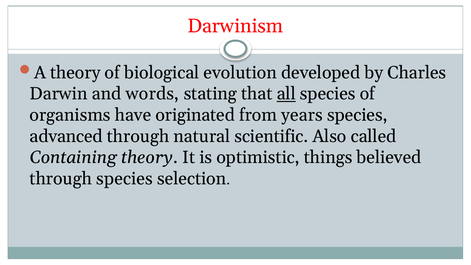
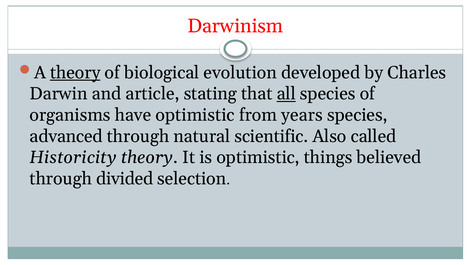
theory at (75, 73) underline: none -> present
words: words -> article
have originated: originated -> optimistic
Containing: Containing -> Historicity
through species: species -> divided
